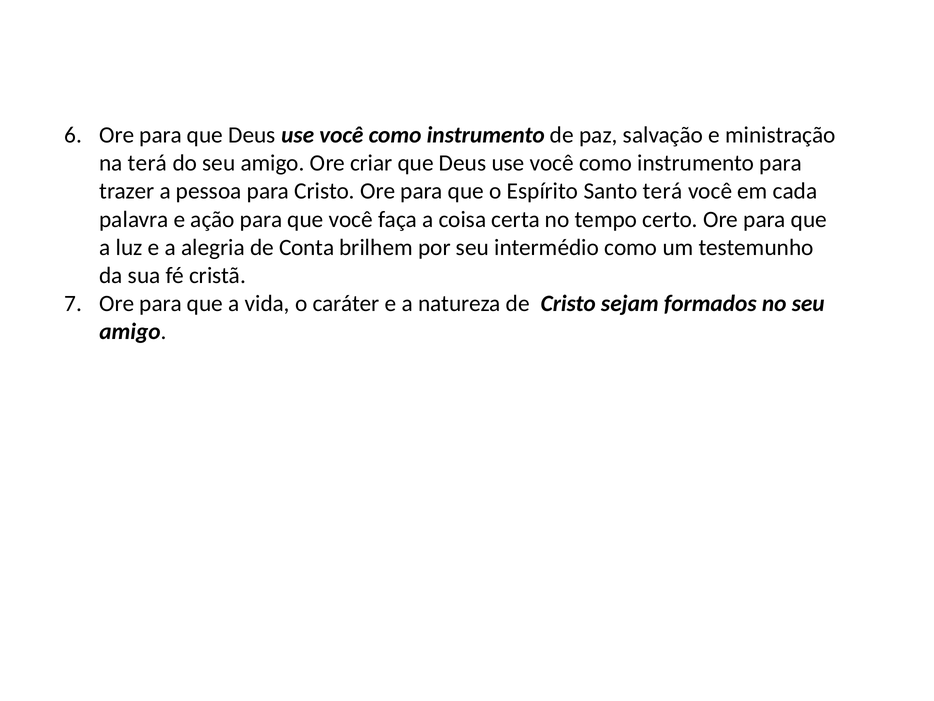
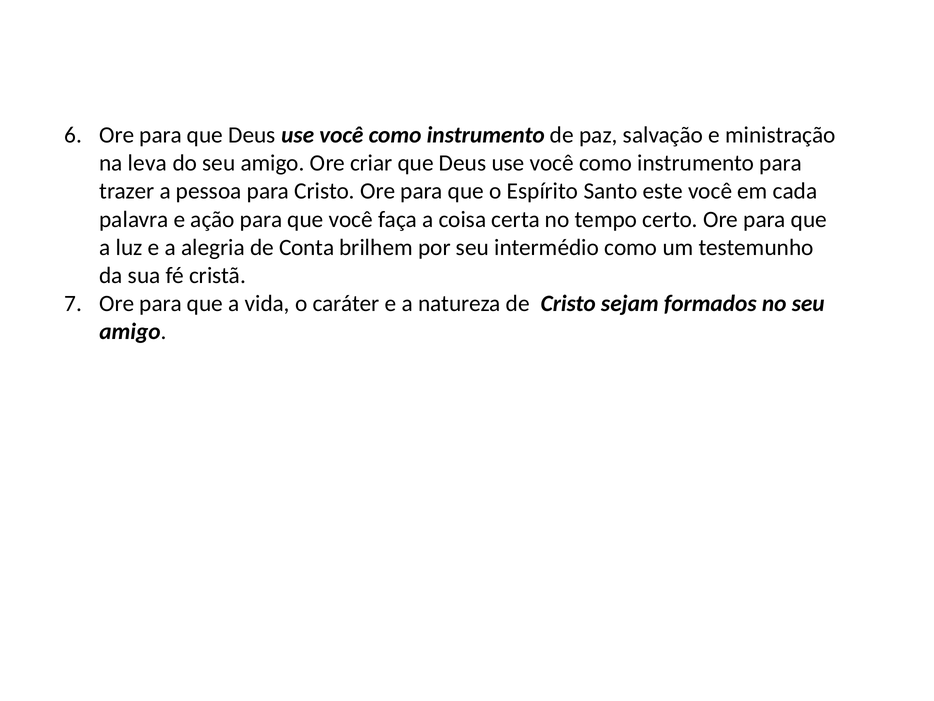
na terá: terá -> leva
Santo terá: terá -> este
